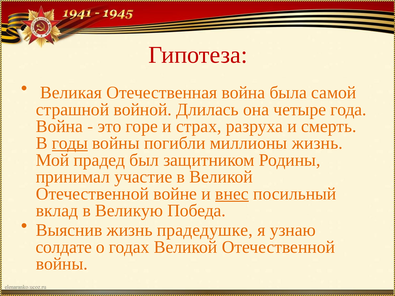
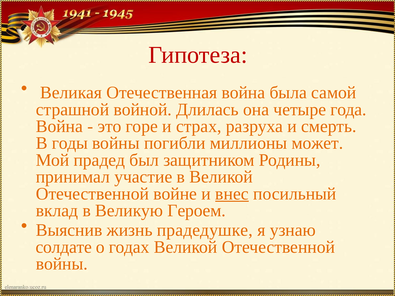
годы underline: present -> none
миллионы жизнь: жизнь -> может
Победа: Победа -> Героем
